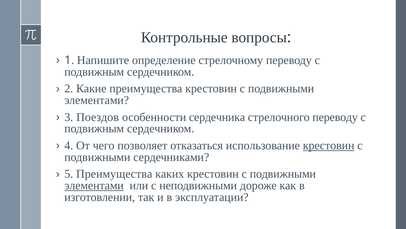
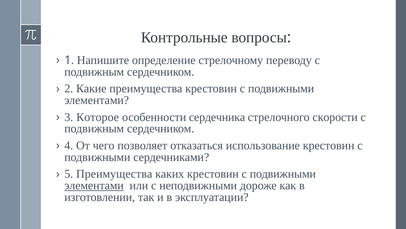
Поездов: Поездов -> Которое
стрелочного переводу: переводу -> скорости
крестовин at (329, 145) underline: present -> none
